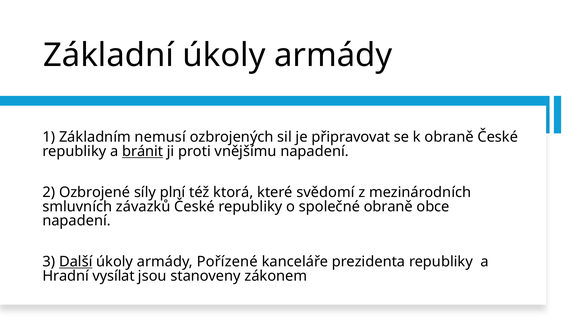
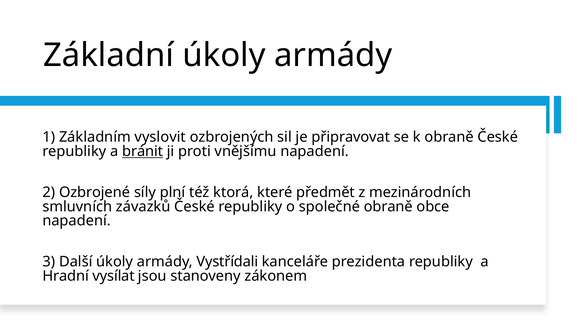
nemusí: nemusí -> vyslovit
svědomí: svědomí -> předmět
Další underline: present -> none
Pořízené: Pořízené -> Vystřídali
